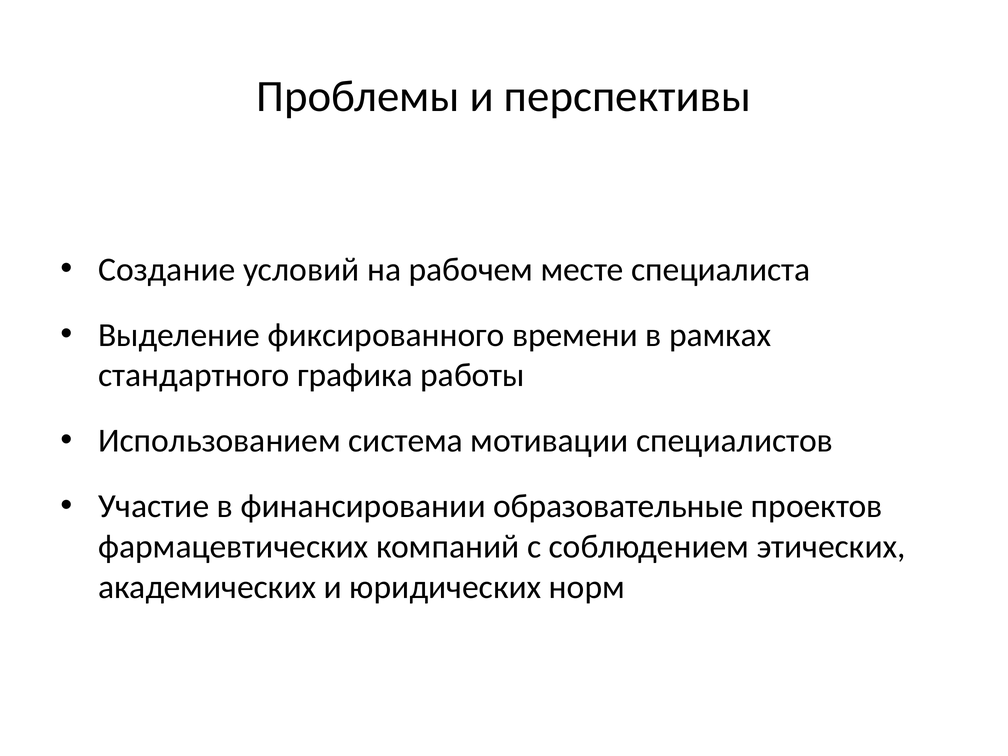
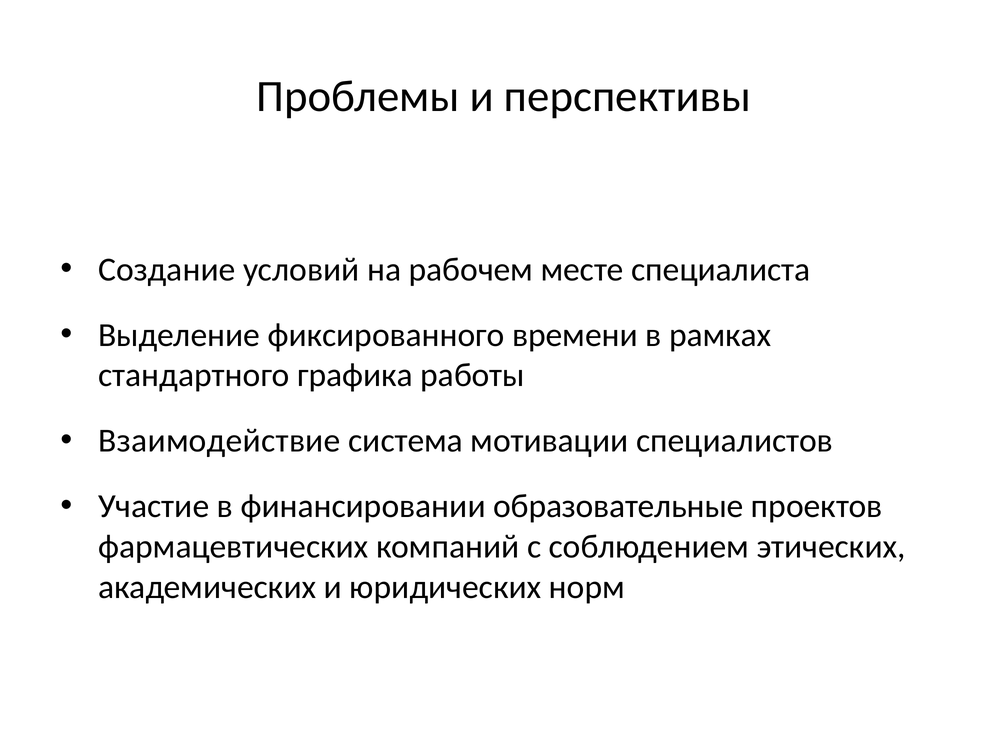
Использованием: Использованием -> Взаимодействие
